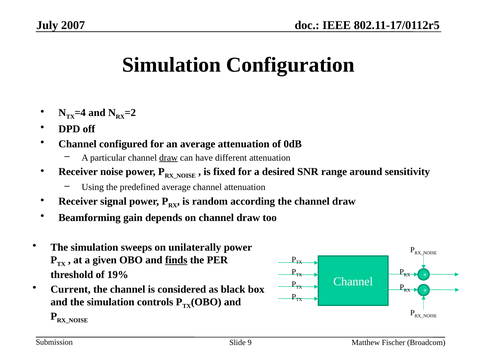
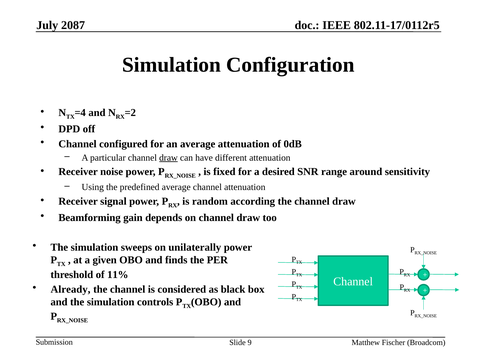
2007: 2007 -> 2087
finds underline: present -> none
19%: 19% -> 11%
Current: Current -> Already
